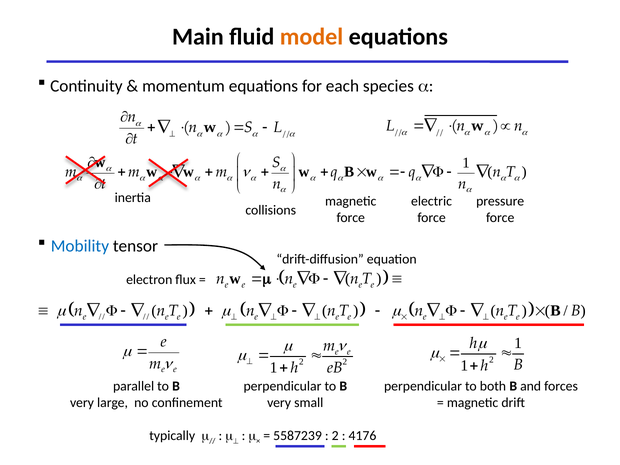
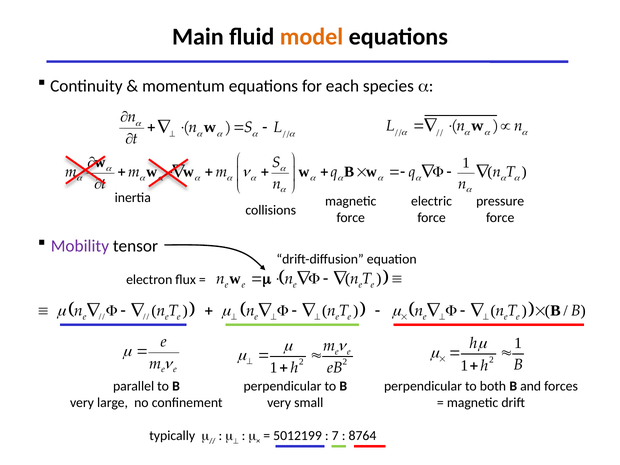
Mobility colour: blue -> purple
5587239: 5587239 -> 5012199
2 at (335, 436): 2 -> 7
4176: 4176 -> 8764
